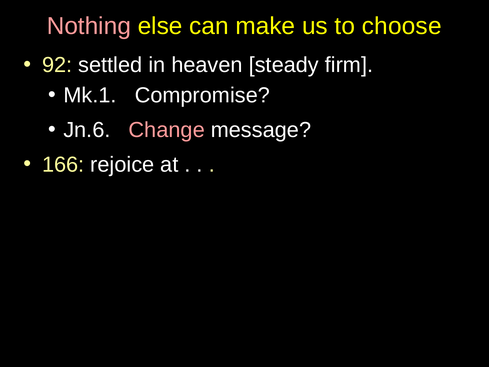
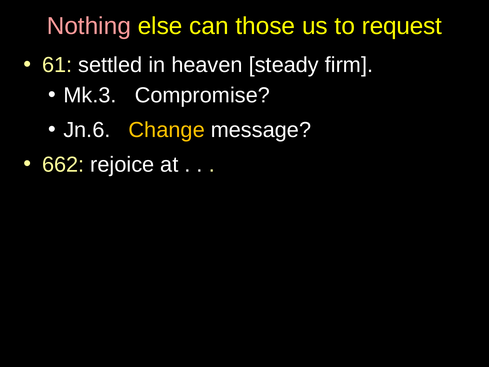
make: make -> those
choose: choose -> request
92: 92 -> 61
Mk.1: Mk.1 -> Mk.3
Change colour: pink -> yellow
166: 166 -> 662
